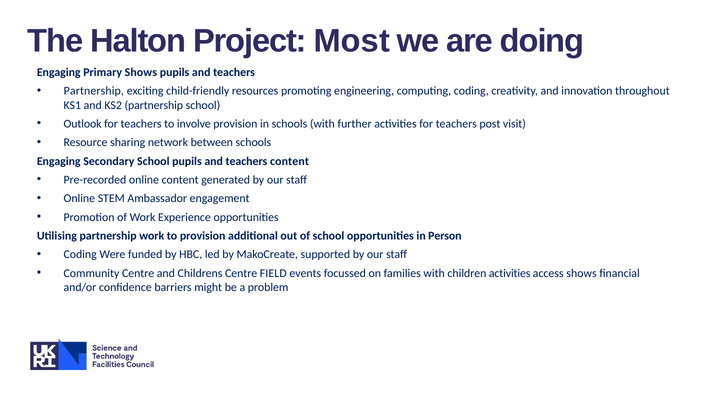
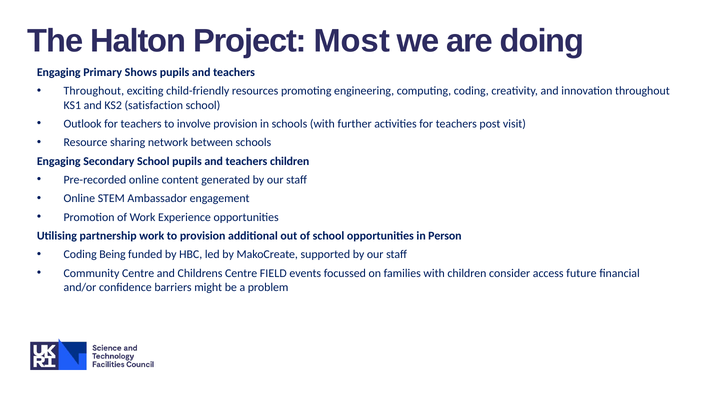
Partnership at (94, 91): Partnership -> Throughout
KS2 partnership: partnership -> satisfaction
teachers content: content -> children
Were: Were -> Being
children activities: activities -> consider
access shows: shows -> future
